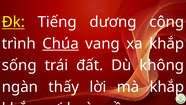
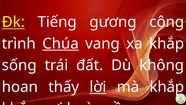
dương: dương -> gương
ngàn: ngàn -> hoan
lời underline: none -> present
